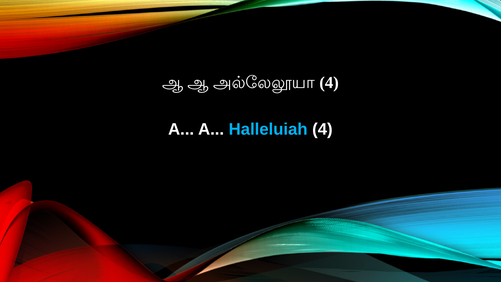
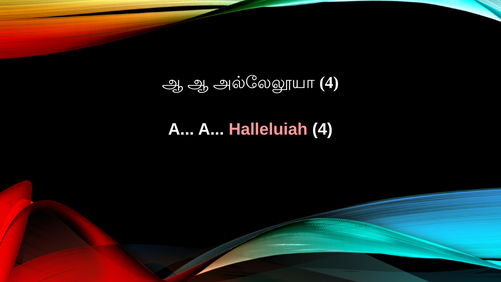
Halleluiah colour: light blue -> pink
